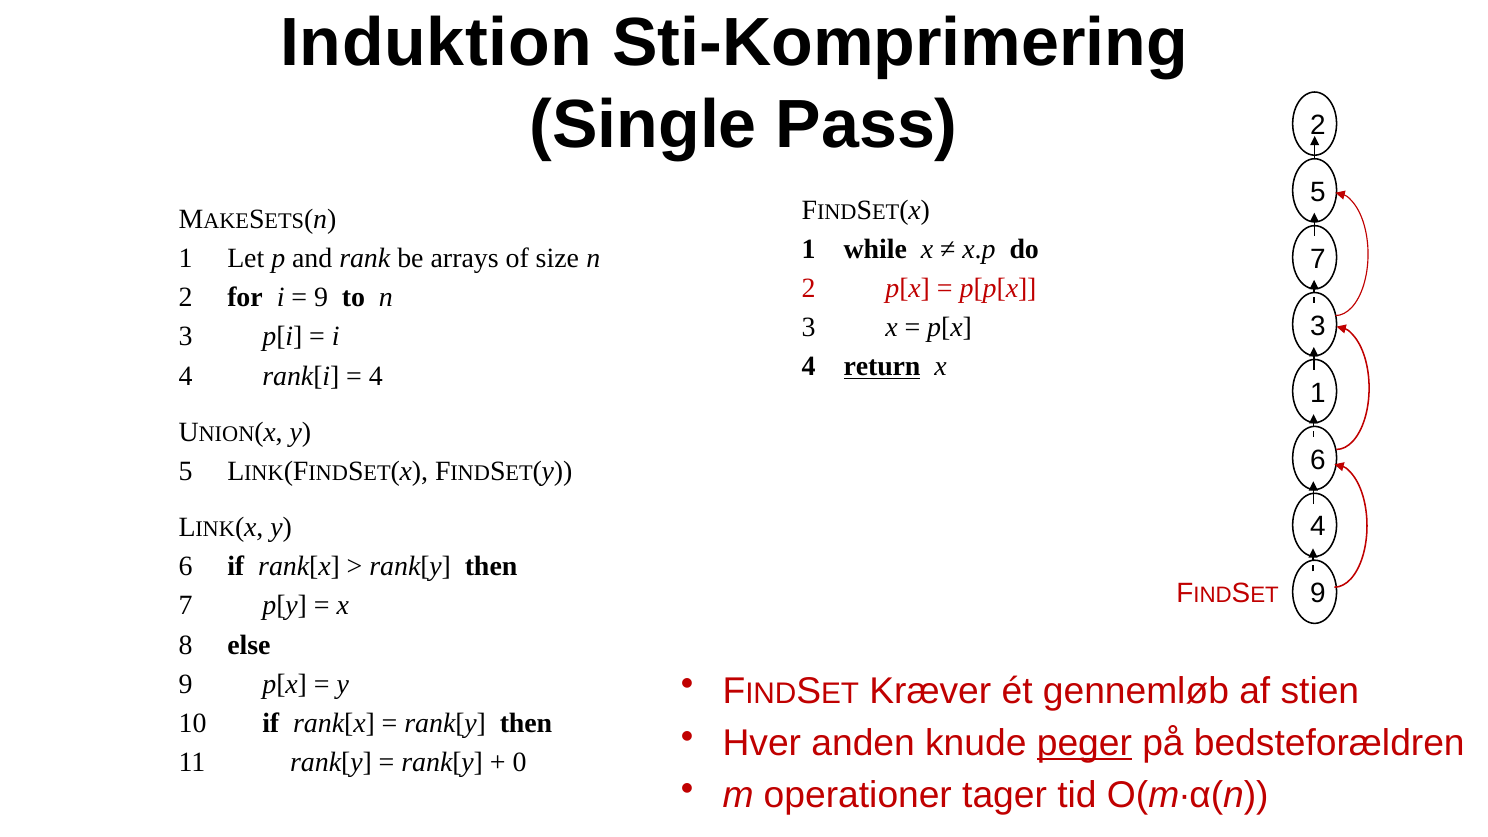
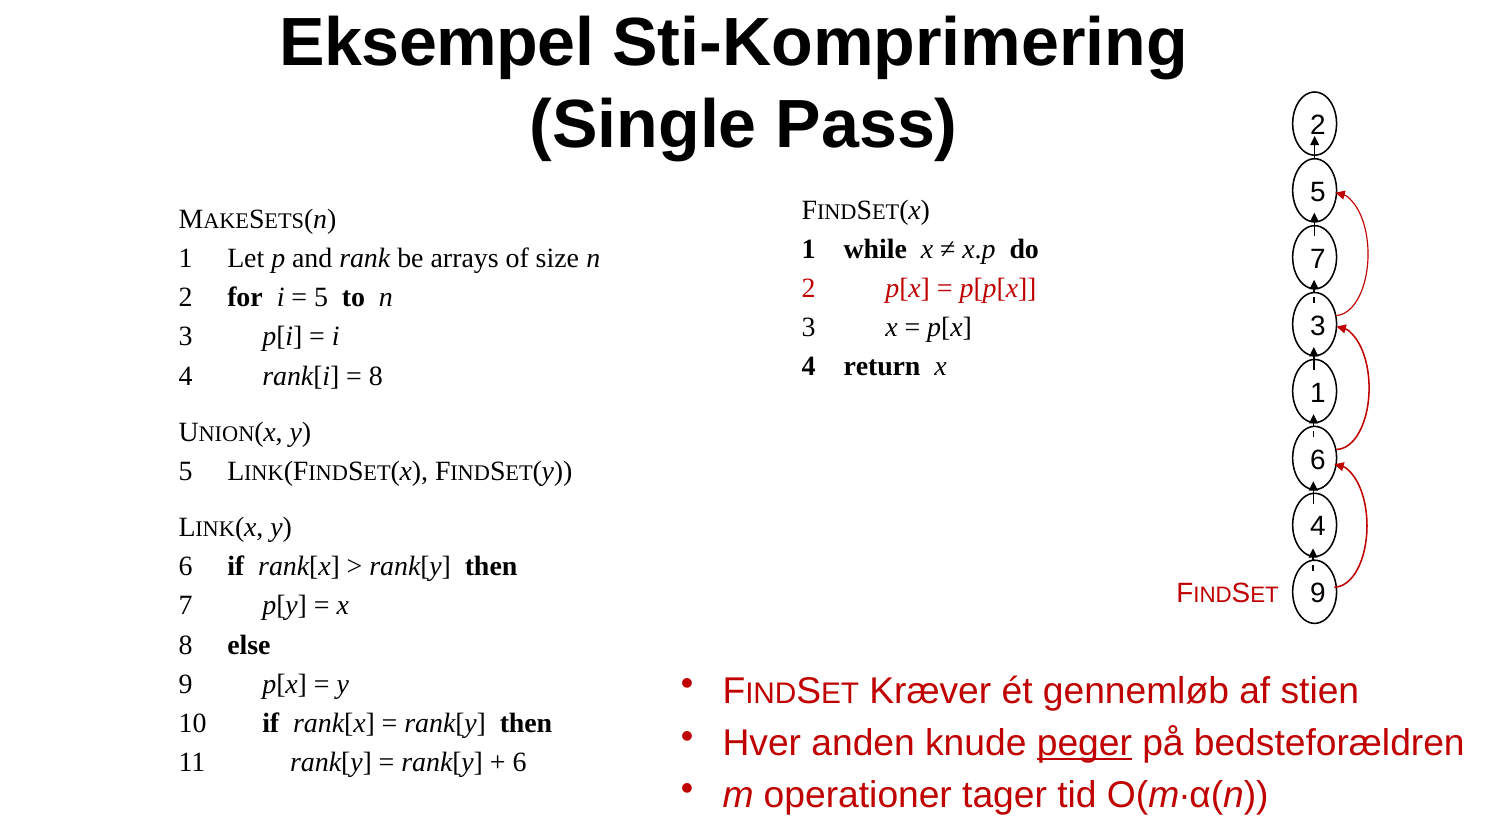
Induktion: Induktion -> Eksempel
9 at (321, 298): 9 -> 5
return underline: present -> none
4 at (376, 376): 4 -> 8
0 at (520, 762): 0 -> 6
